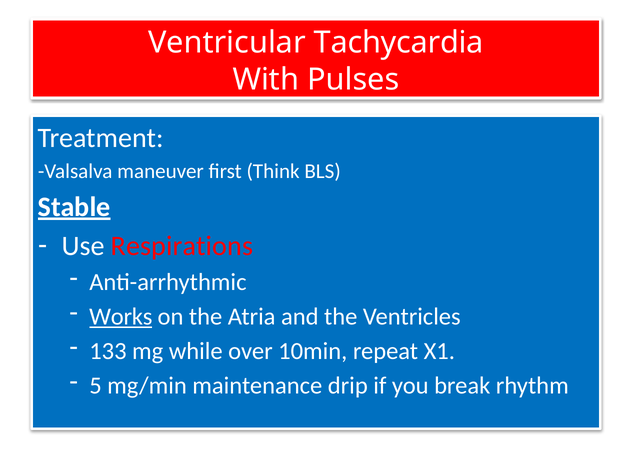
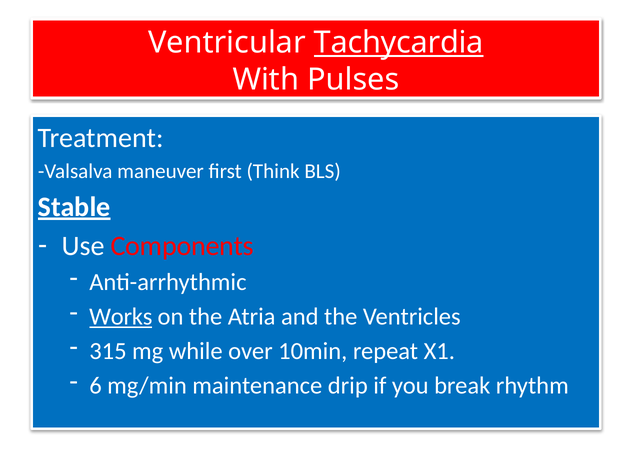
Tachycardia underline: none -> present
Respirations: Respirations -> Components
133: 133 -> 315
5: 5 -> 6
